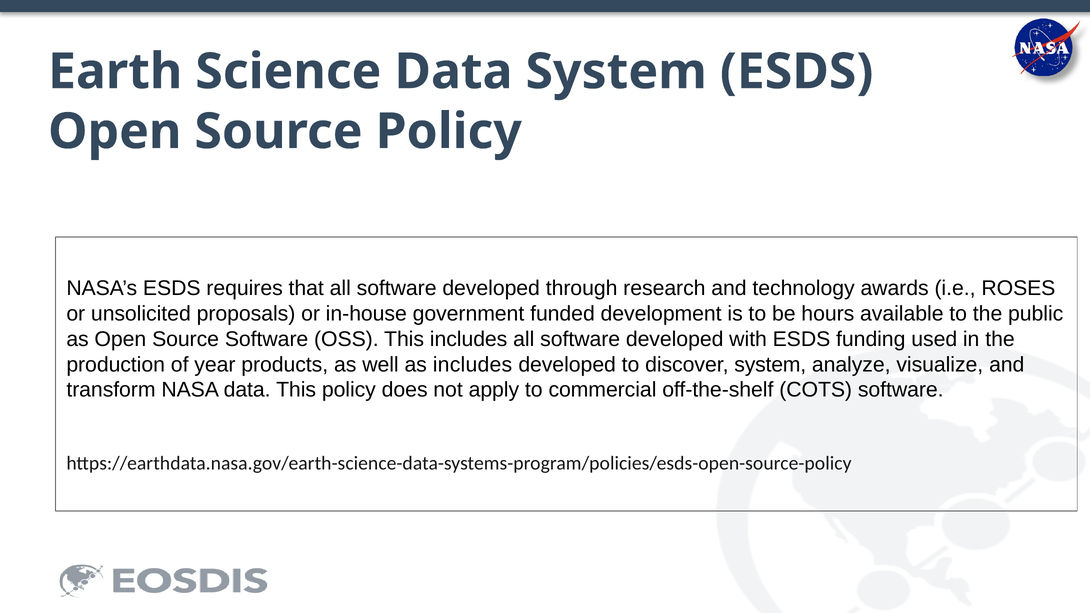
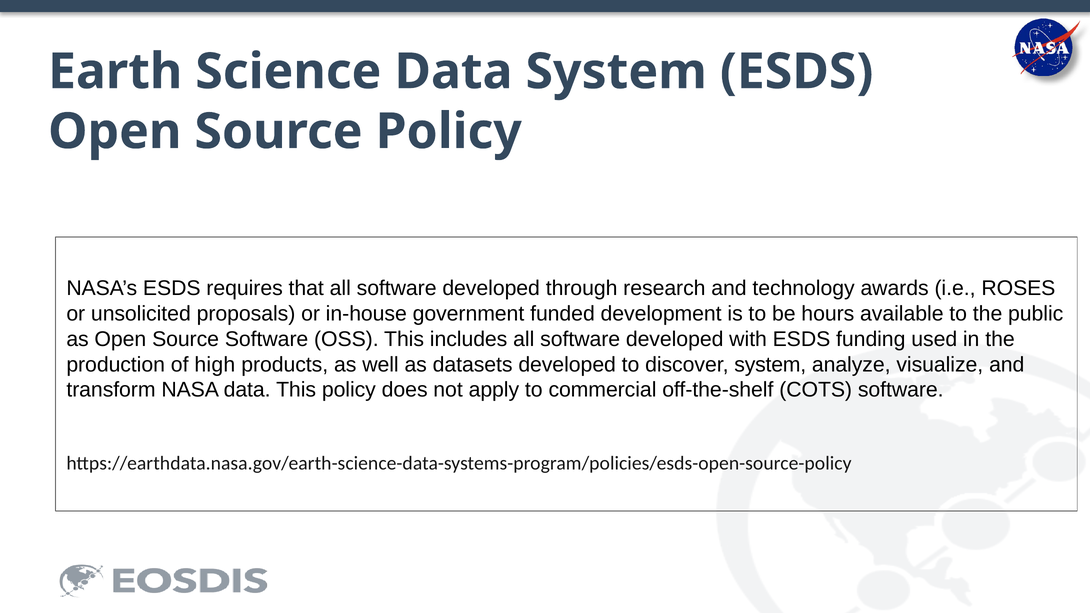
year: year -> high
as includes: includes -> datasets
